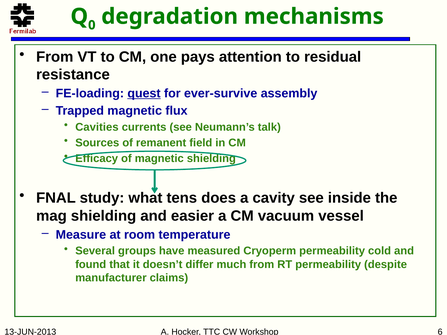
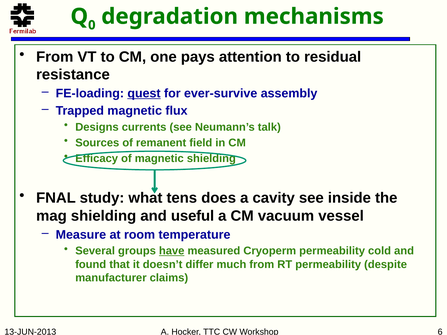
Cavities: Cavities -> Designs
easier: easier -> useful
have underline: none -> present
